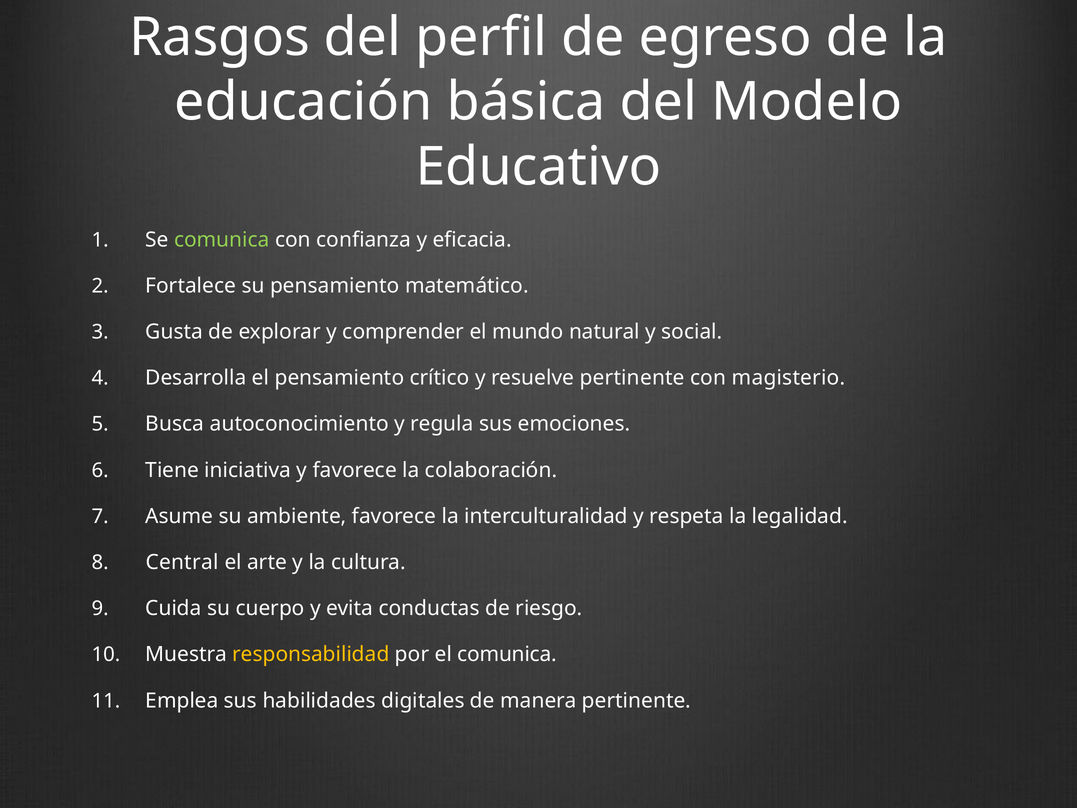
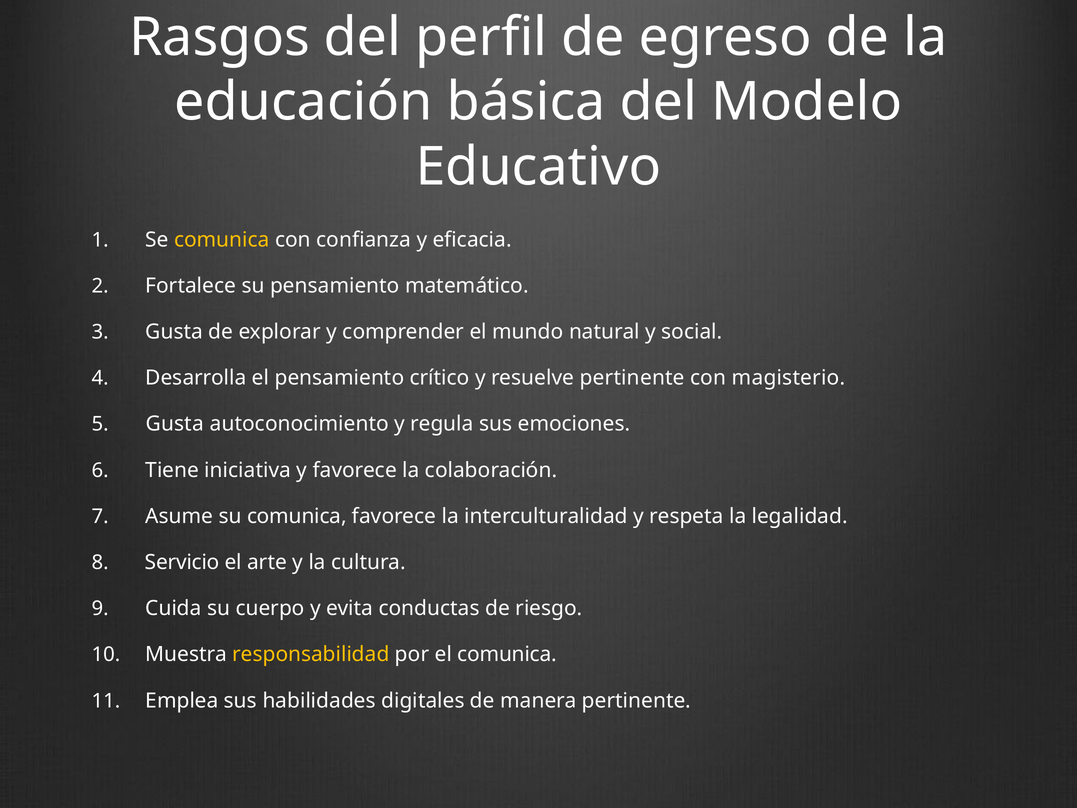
comunica at (222, 240) colour: light green -> yellow
Busca at (175, 424): Busca -> Gusta
su ambiente: ambiente -> comunica
Central: Central -> Servicio
